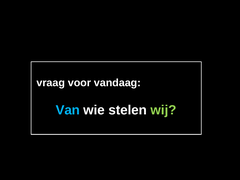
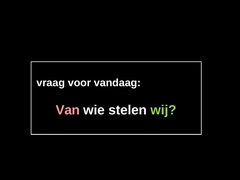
Van colour: light blue -> pink
